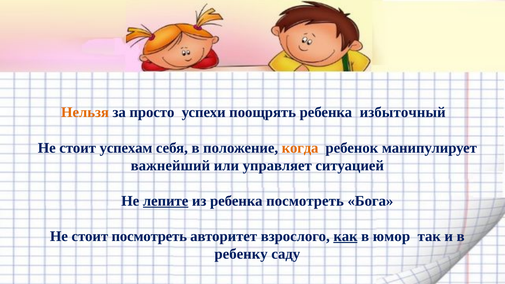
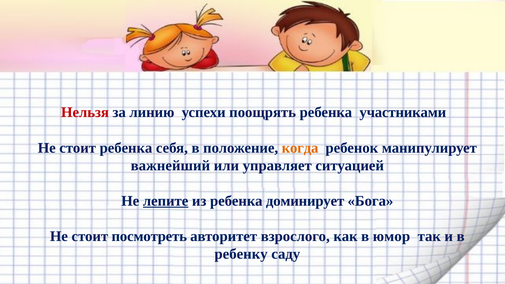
Нельзя colour: orange -> red
просто: просто -> линию
избыточный: избыточный -> участниками
стоит успехам: успехам -> ребенка
ребенка посмотреть: посмотреть -> доминирует
как underline: present -> none
